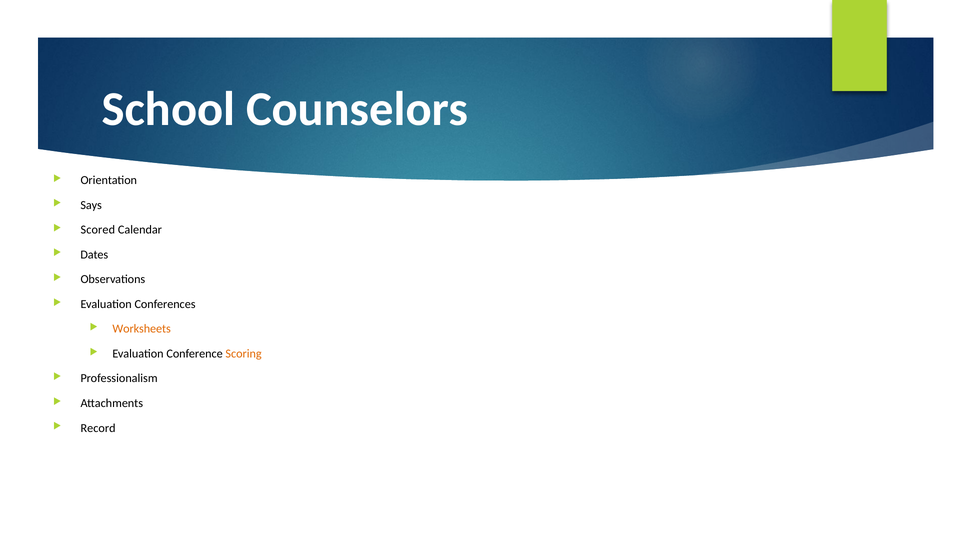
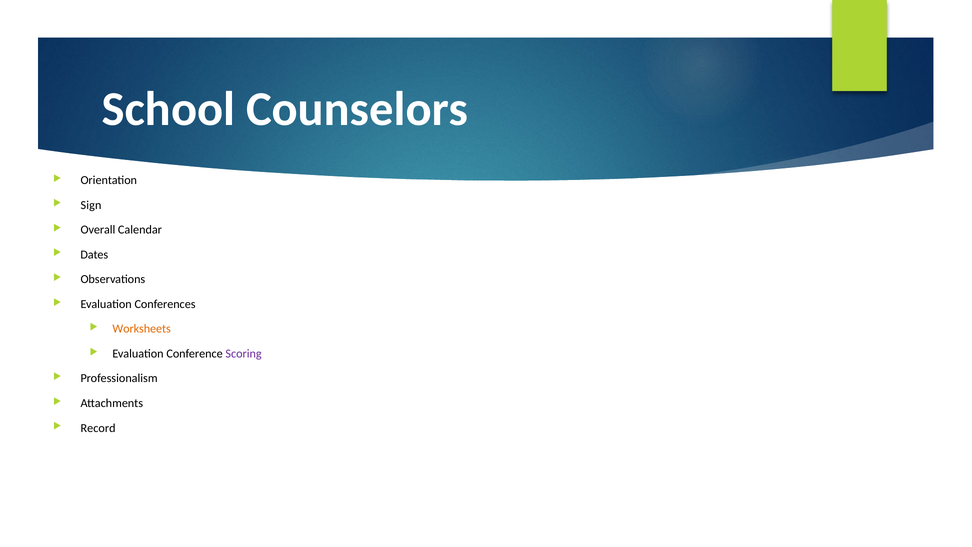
Says: Says -> Sign
Scored: Scored -> Overall
Scoring colour: orange -> purple
